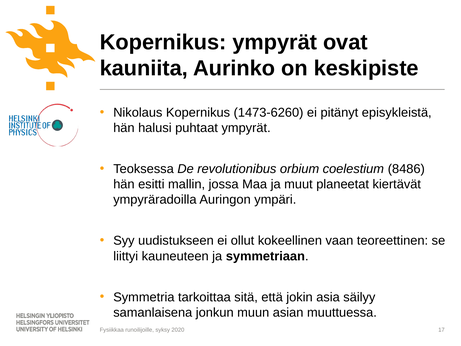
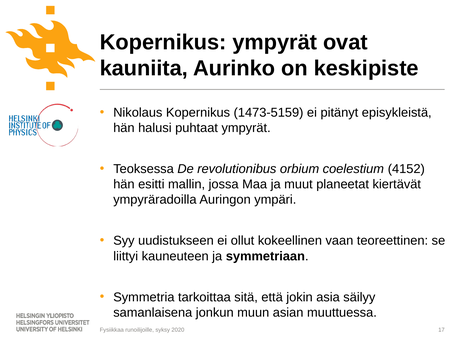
1473-6260: 1473-6260 -> 1473-5159
8486: 8486 -> 4152
